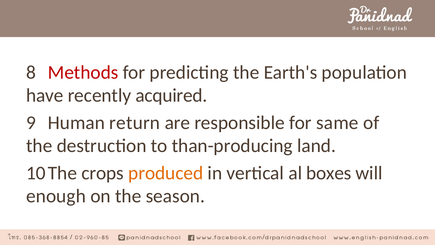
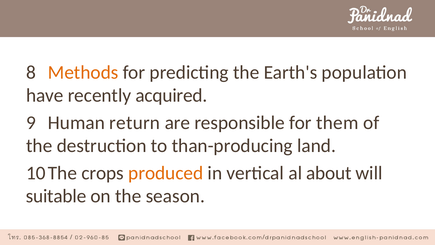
Methods colour: red -> orange
same: same -> them
boxes: boxes -> about
enough: enough -> suitable
